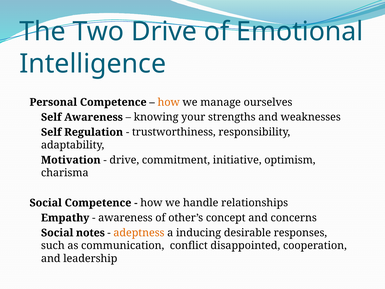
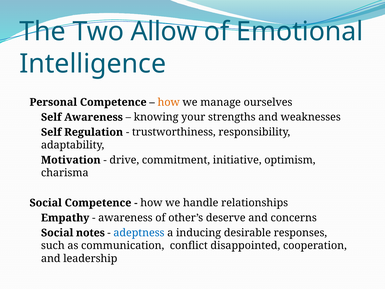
Two Drive: Drive -> Allow
concept: concept -> deserve
adeptness colour: orange -> blue
